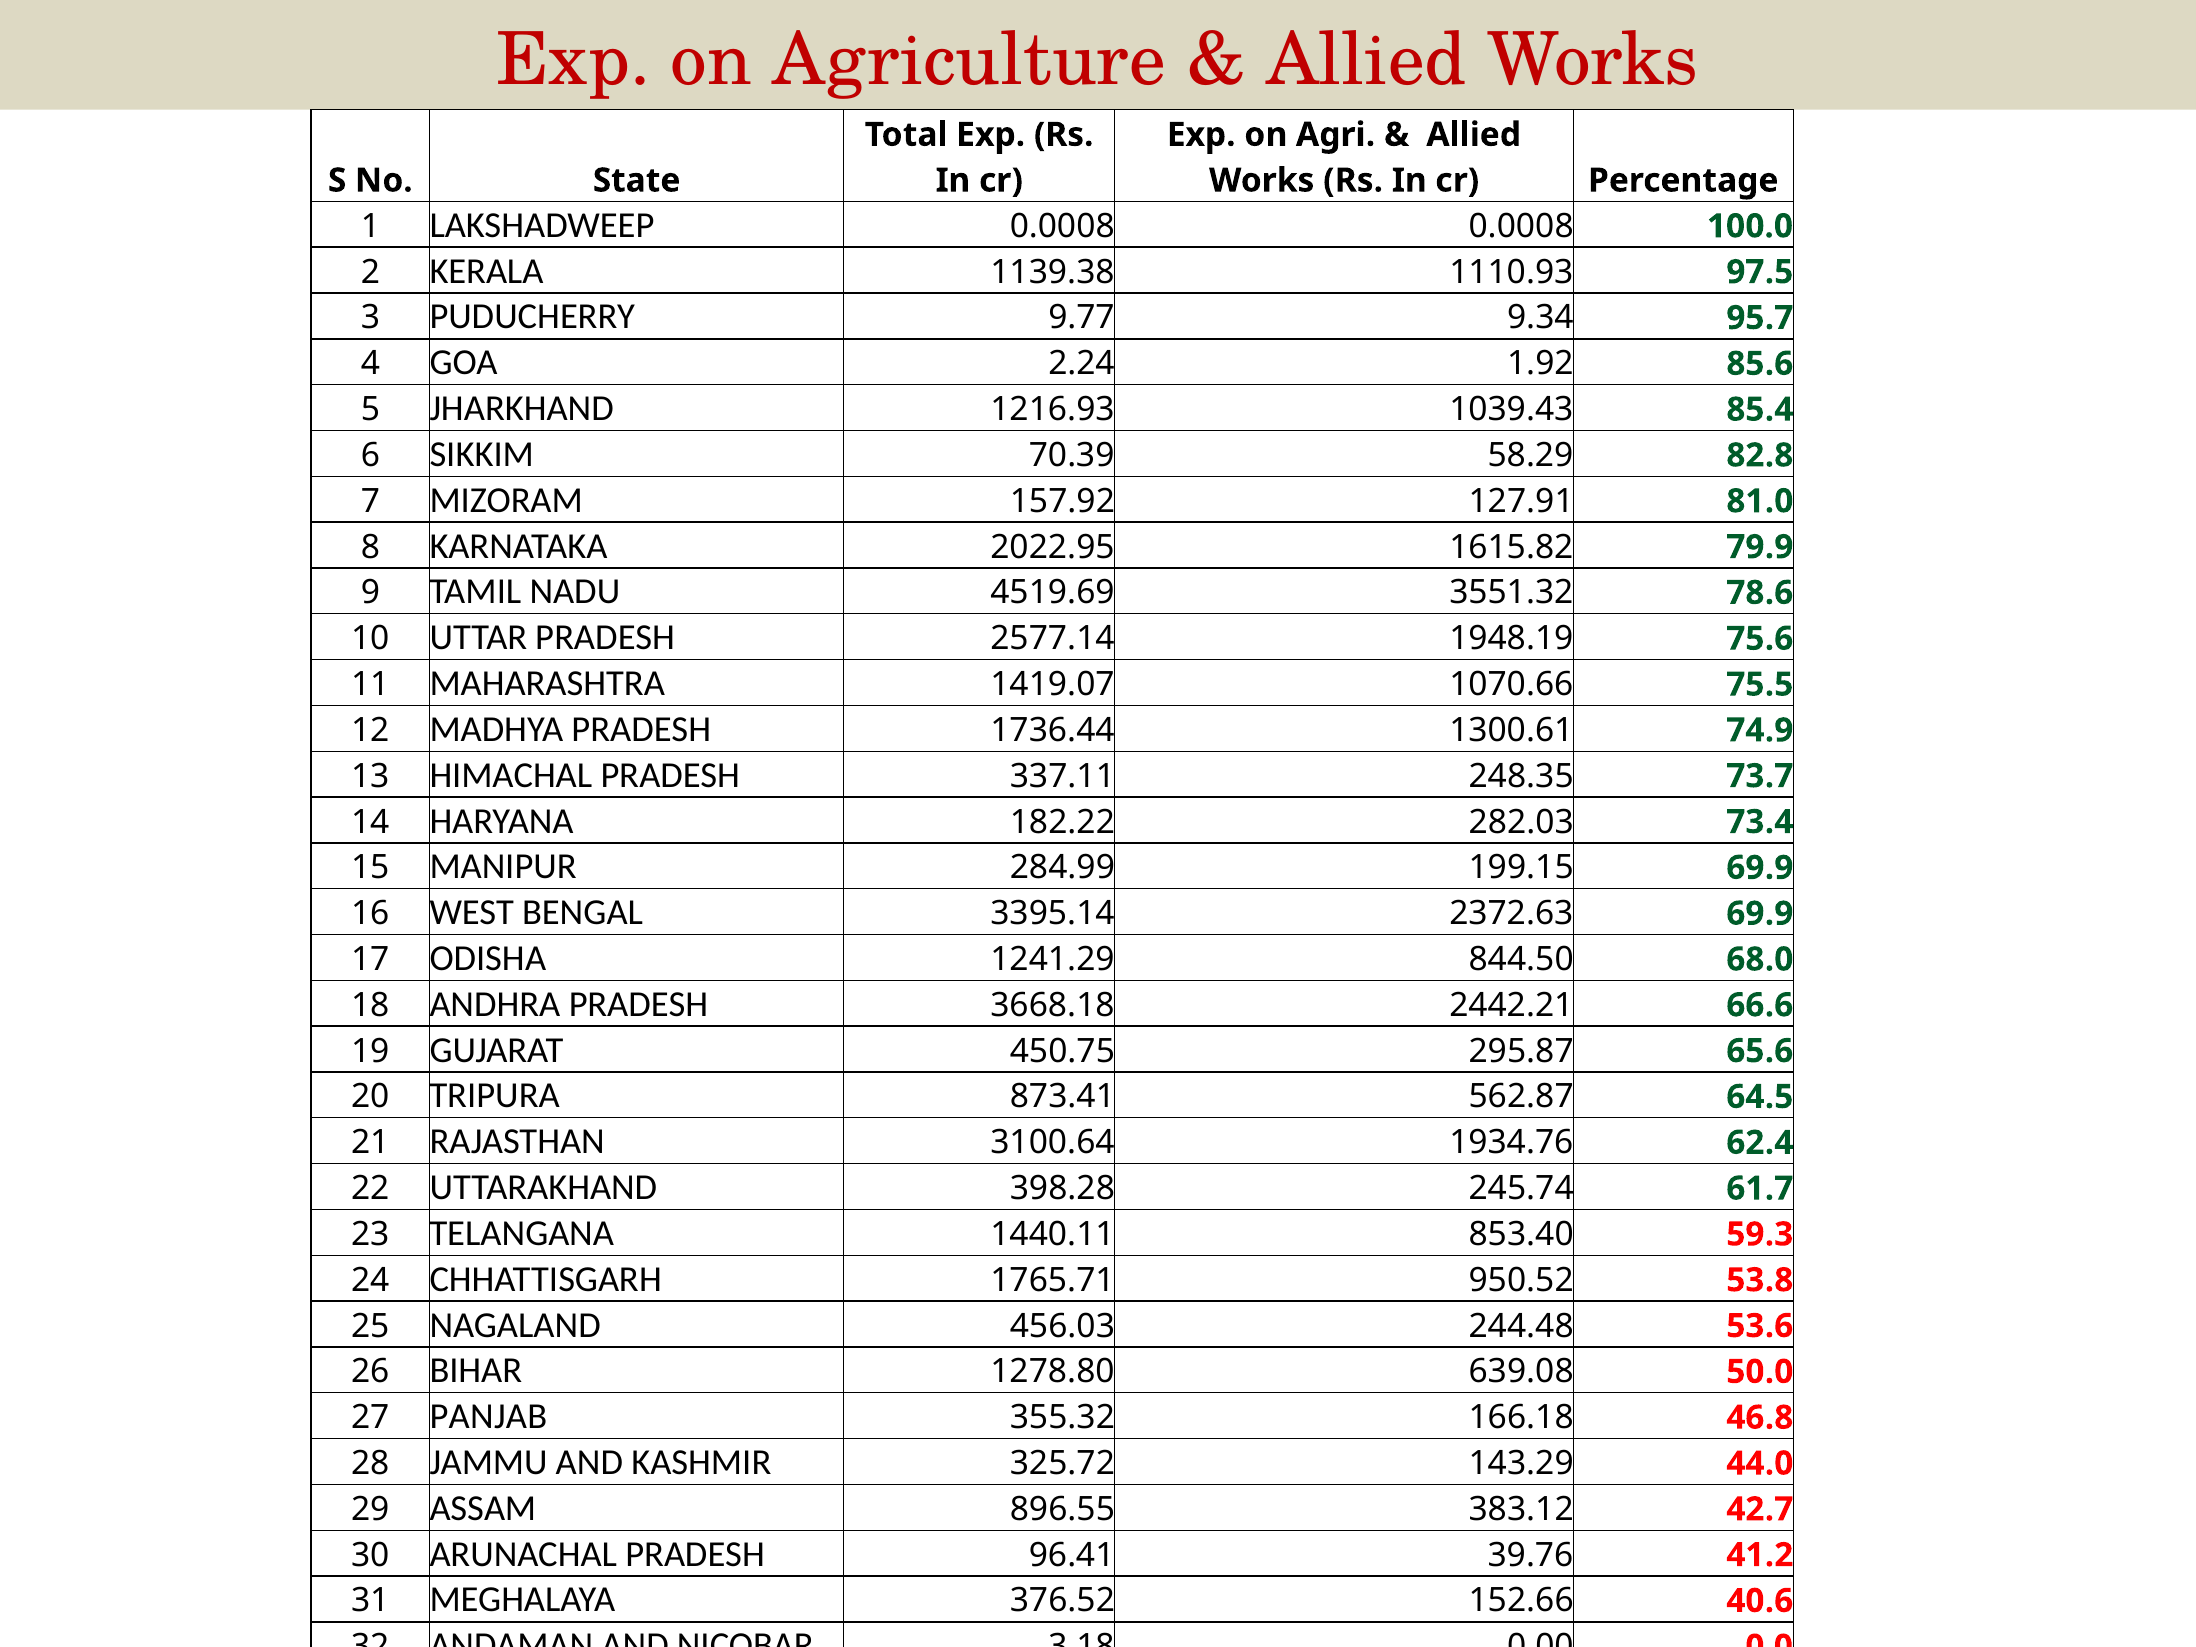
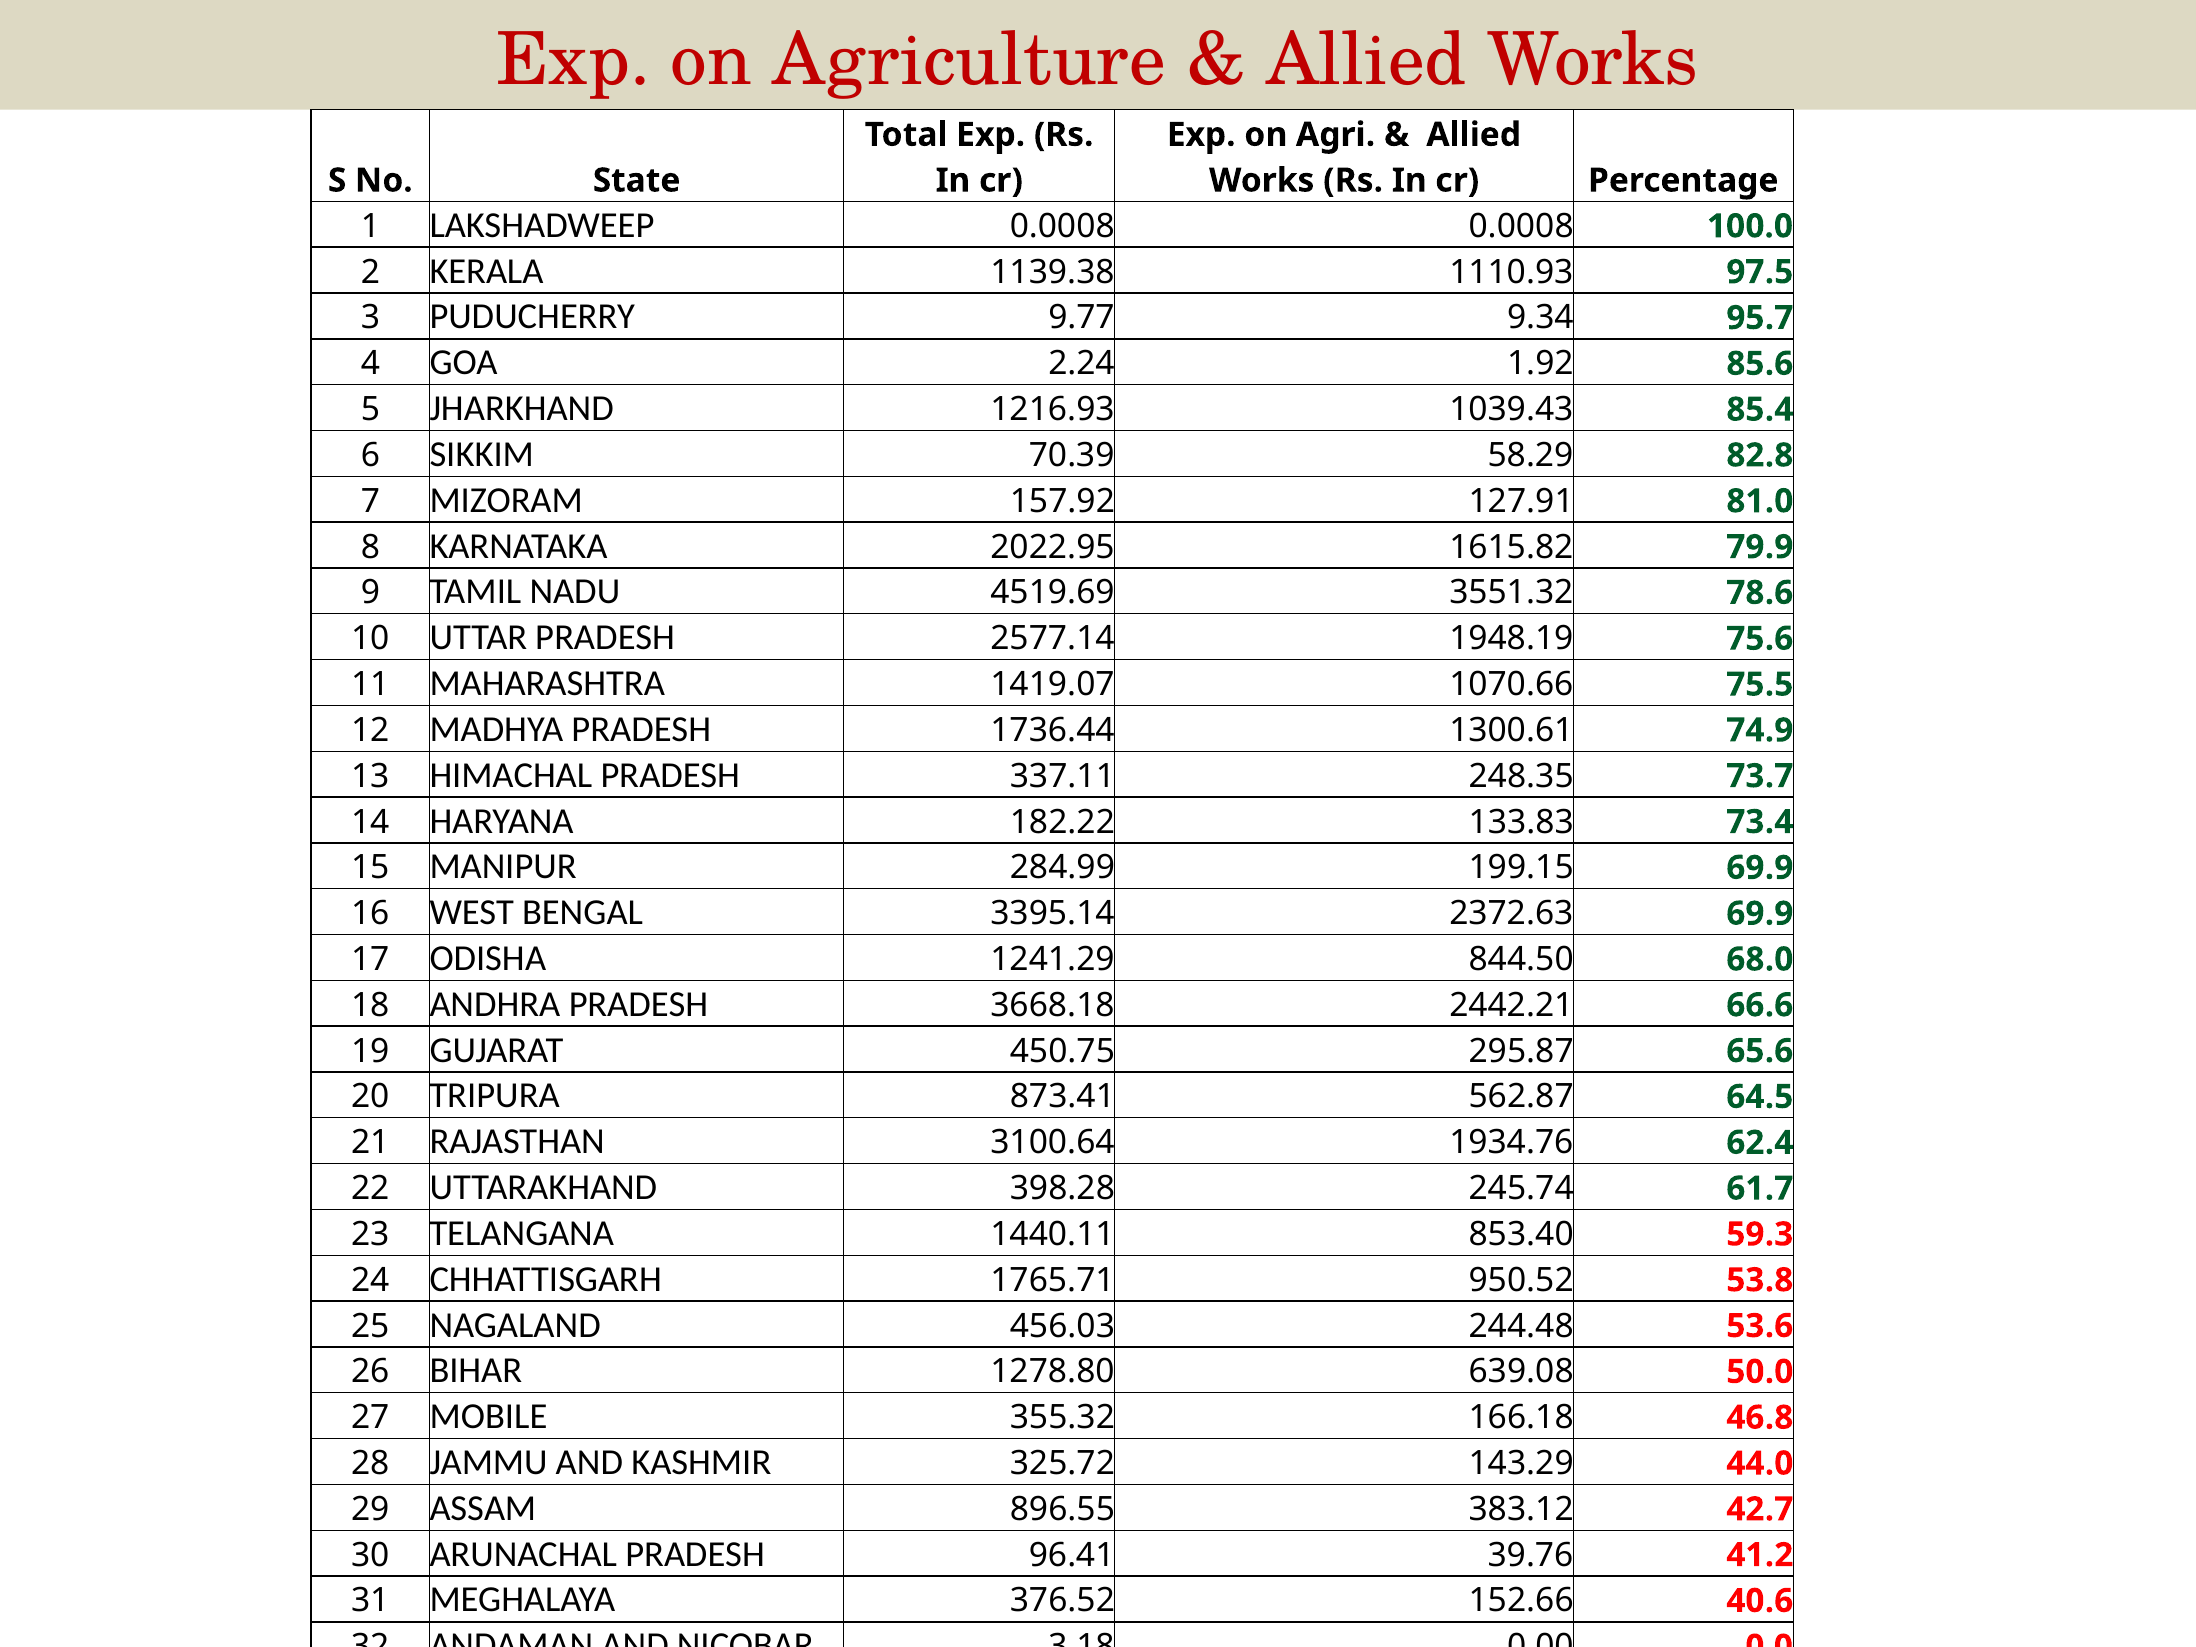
282.03: 282.03 -> 133.83
PANJAB: PANJAB -> MOBILE
